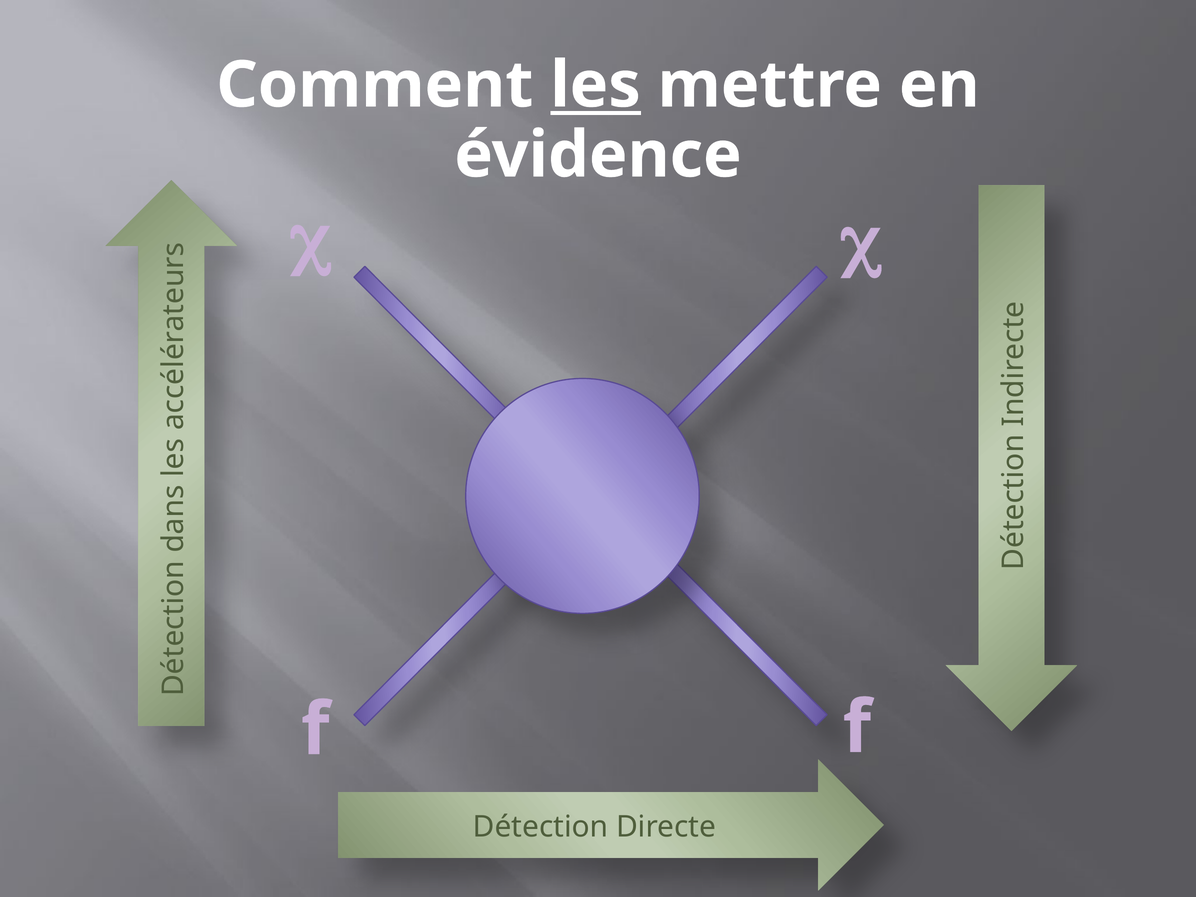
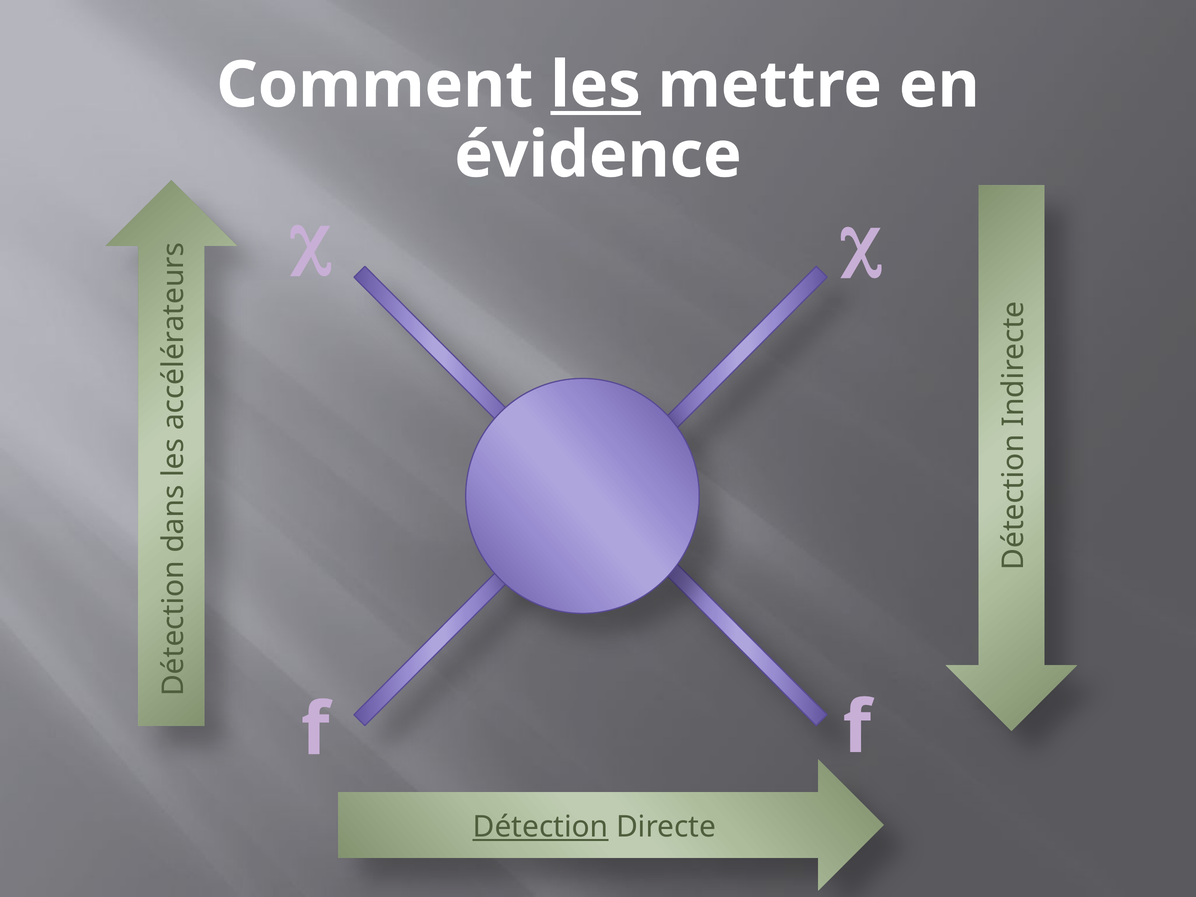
Détection underline: none -> present
